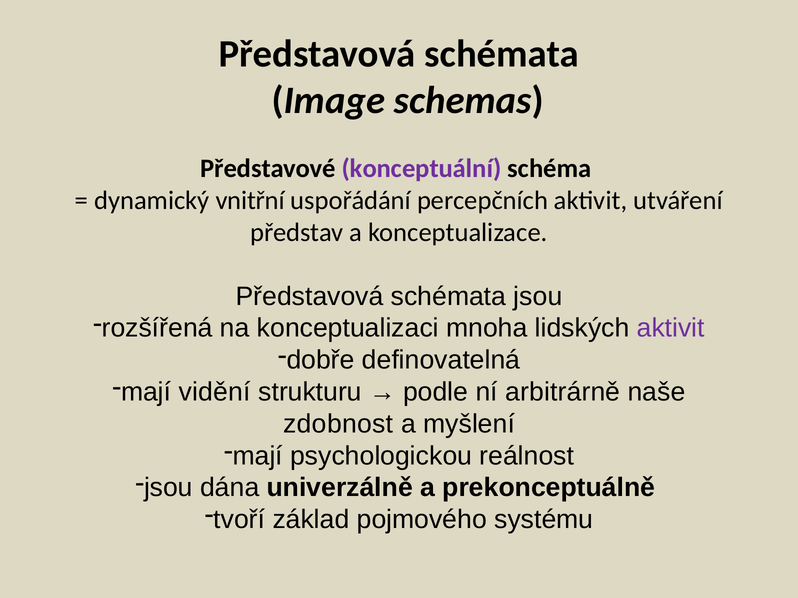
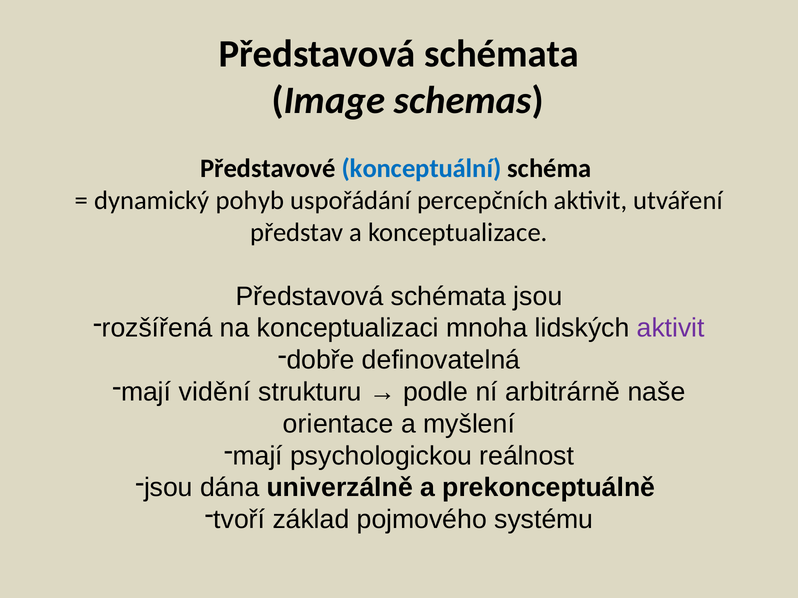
konceptuální colour: purple -> blue
vnitřní: vnitřní -> pohyb
zdobnost: zdobnost -> orientace
